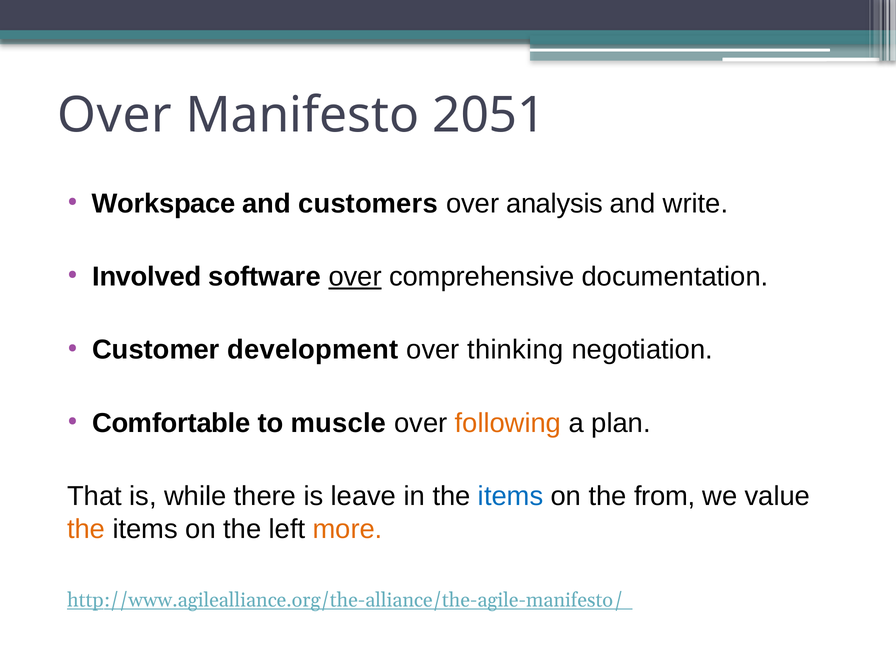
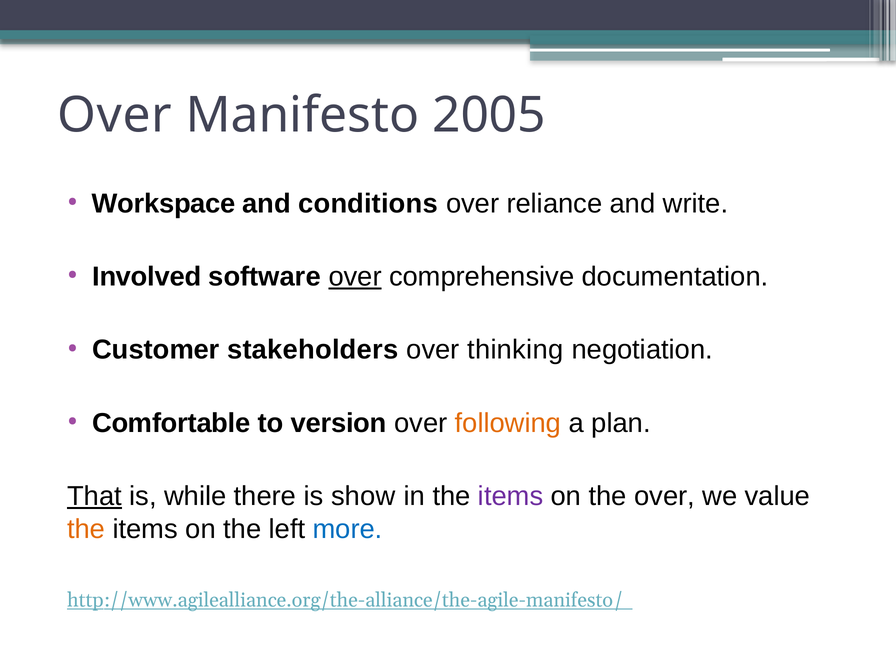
2051: 2051 -> 2005
customers: customers -> conditions
analysis: analysis -> reliance
development: development -> stakeholders
muscle: muscle -> version
That underline: none -> present
leave: leave -> show
items at (511, 496) colour: blue -> purple
the from: from -> over
more colour: orange -> blue
